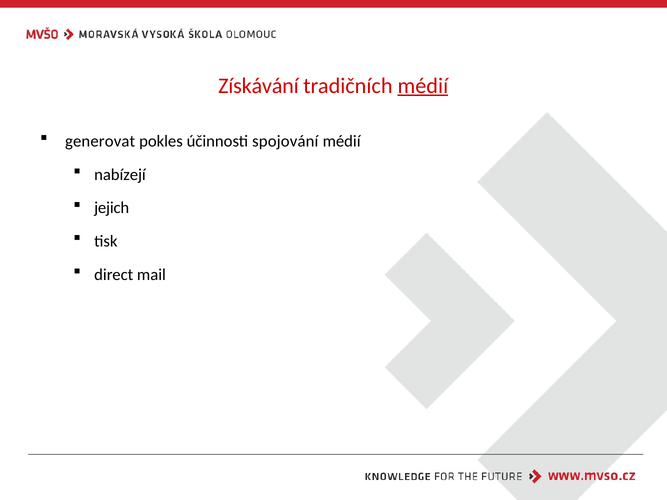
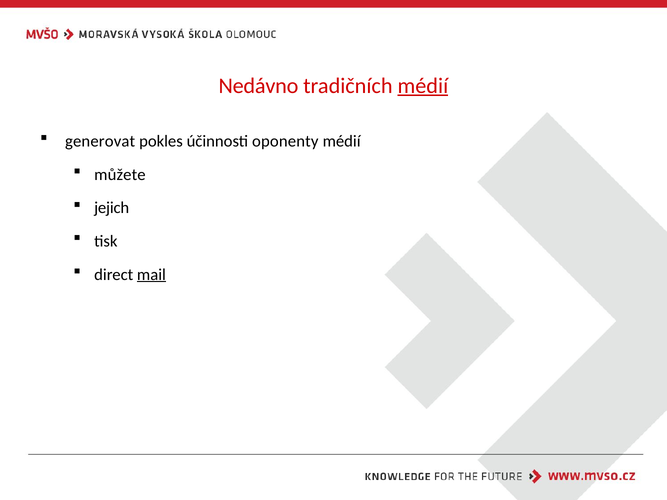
Získávání: Získávání -> Nedávno
spojování: spojování -> oponenty
nabízejí: nabízejí -> můžete
mail underline: none -> present
